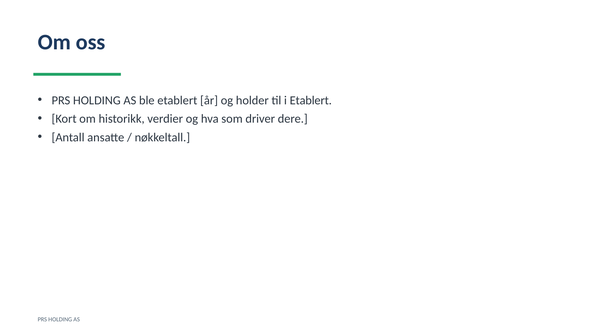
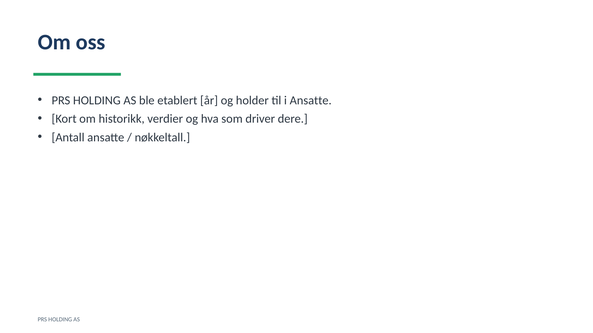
i Etablert: Etablert -> Ansatte
